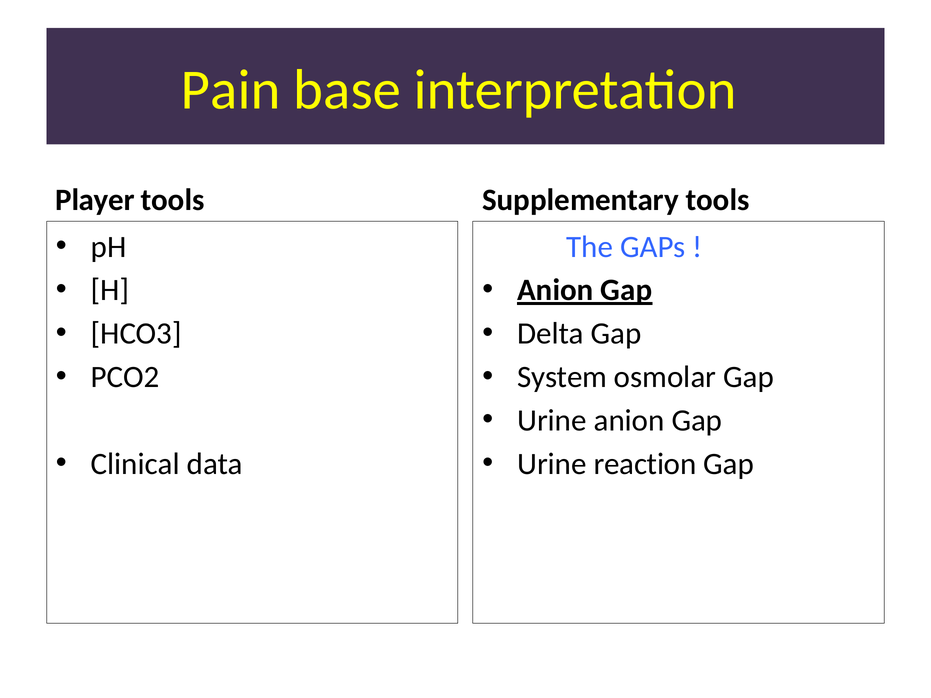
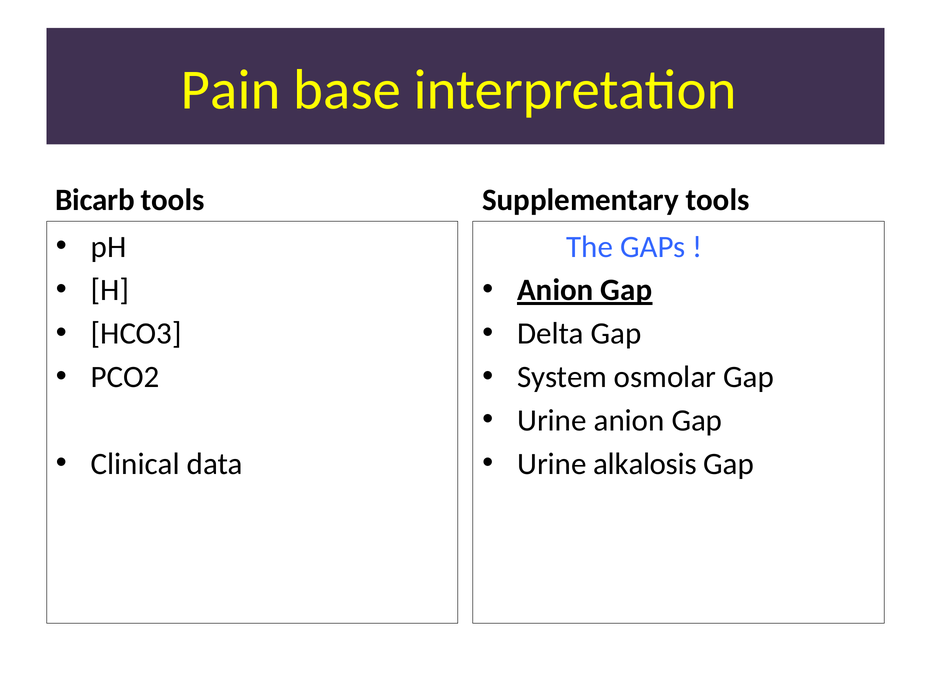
Player: Player -> Bicarb
reaction: reaction -> alkalosis
